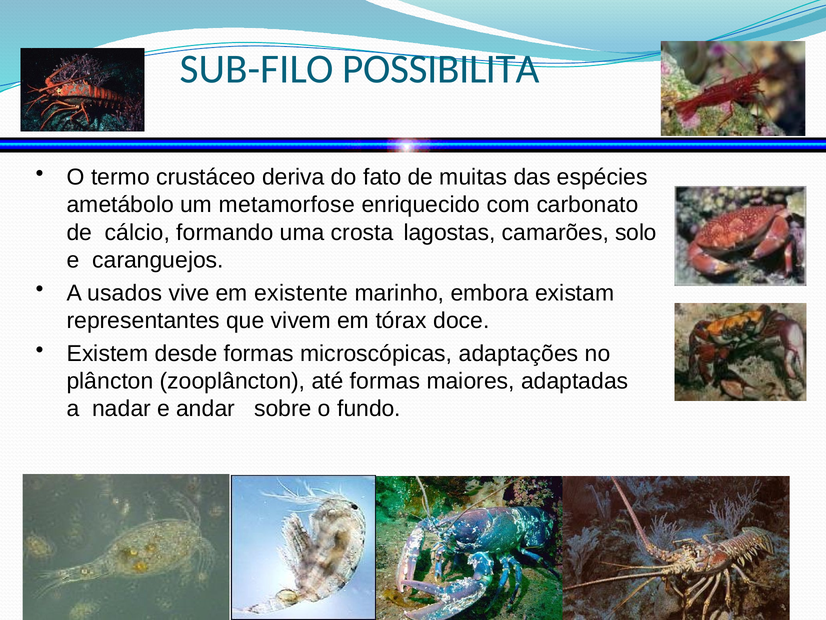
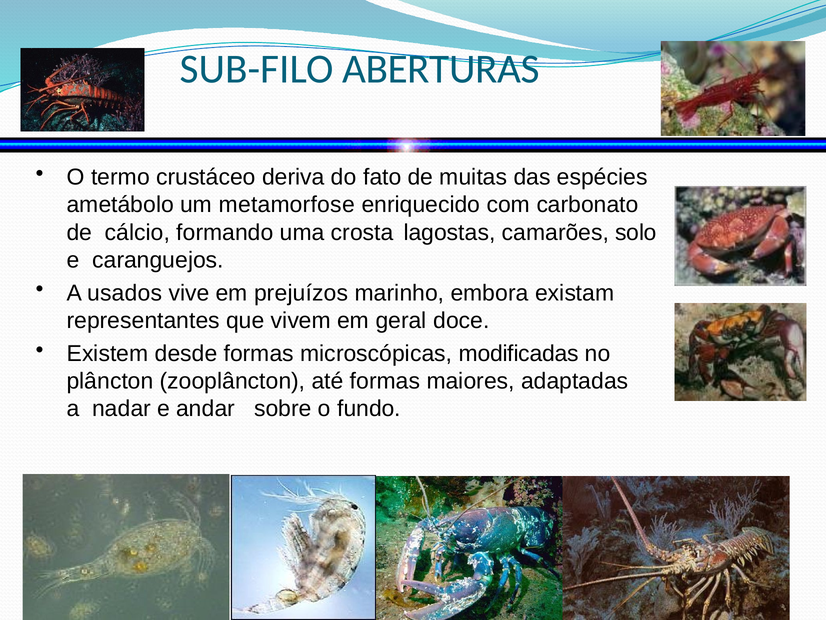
POSSIBILITA: POSSIBILITA -> ABERTURAS
existente: existente -> prejuízos
tórax: tórax -> geral
adaptações: adaptações -> modificadas
